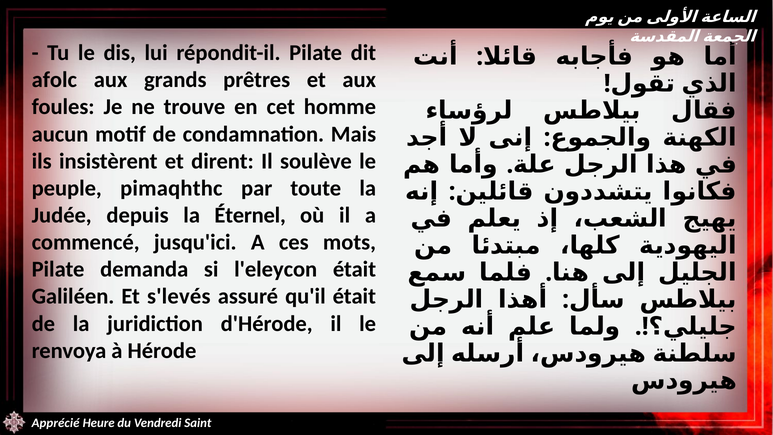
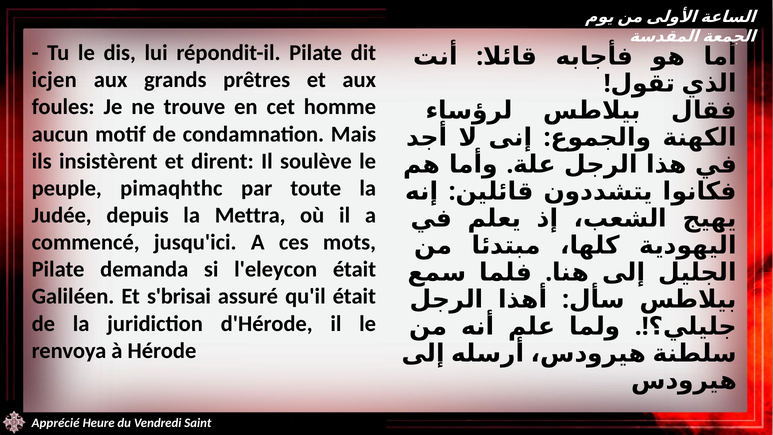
afolc: afolc -> icjen
Éternel: Éternel -> Mettra
s'levés: s'levés -> s'brisai
